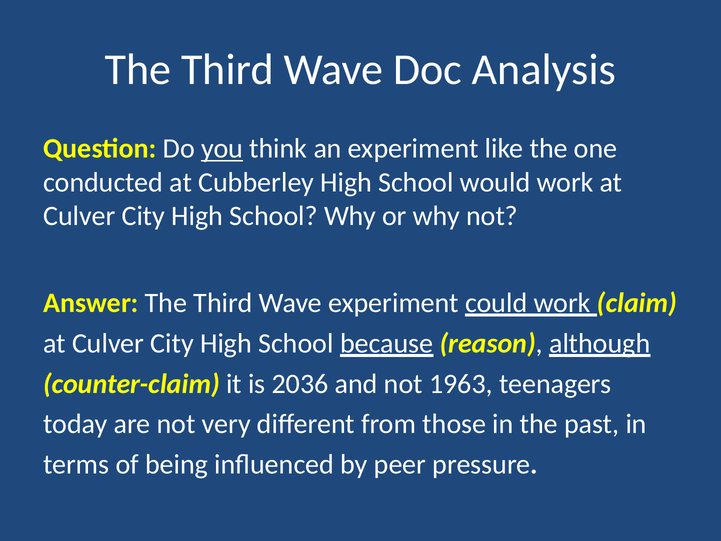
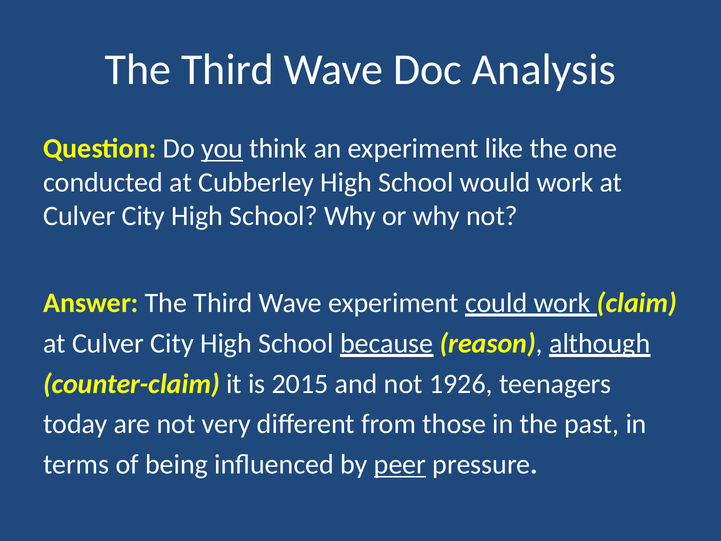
2036: 2036 -> 2015
1963: 1963 -> 1926
peer underline: none -> present
